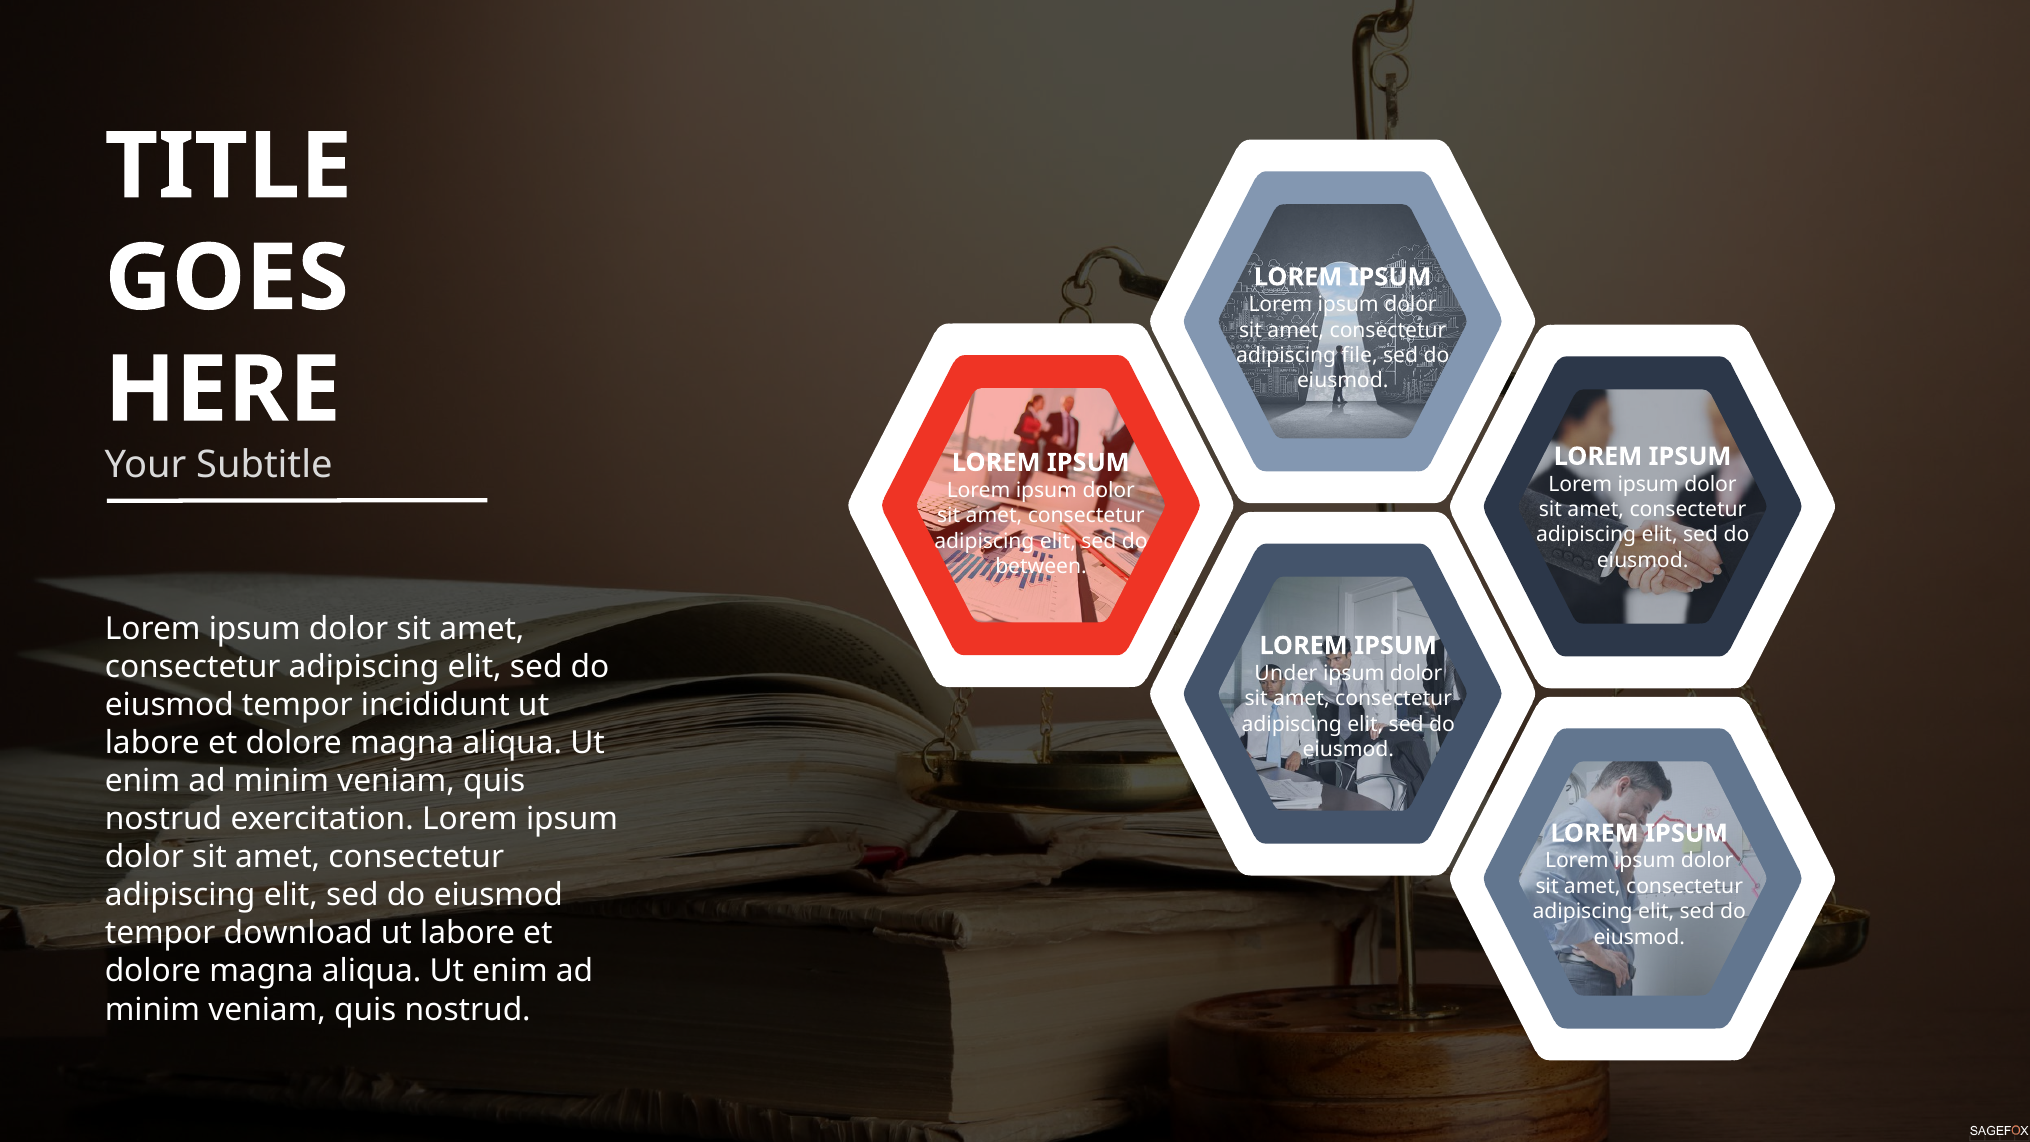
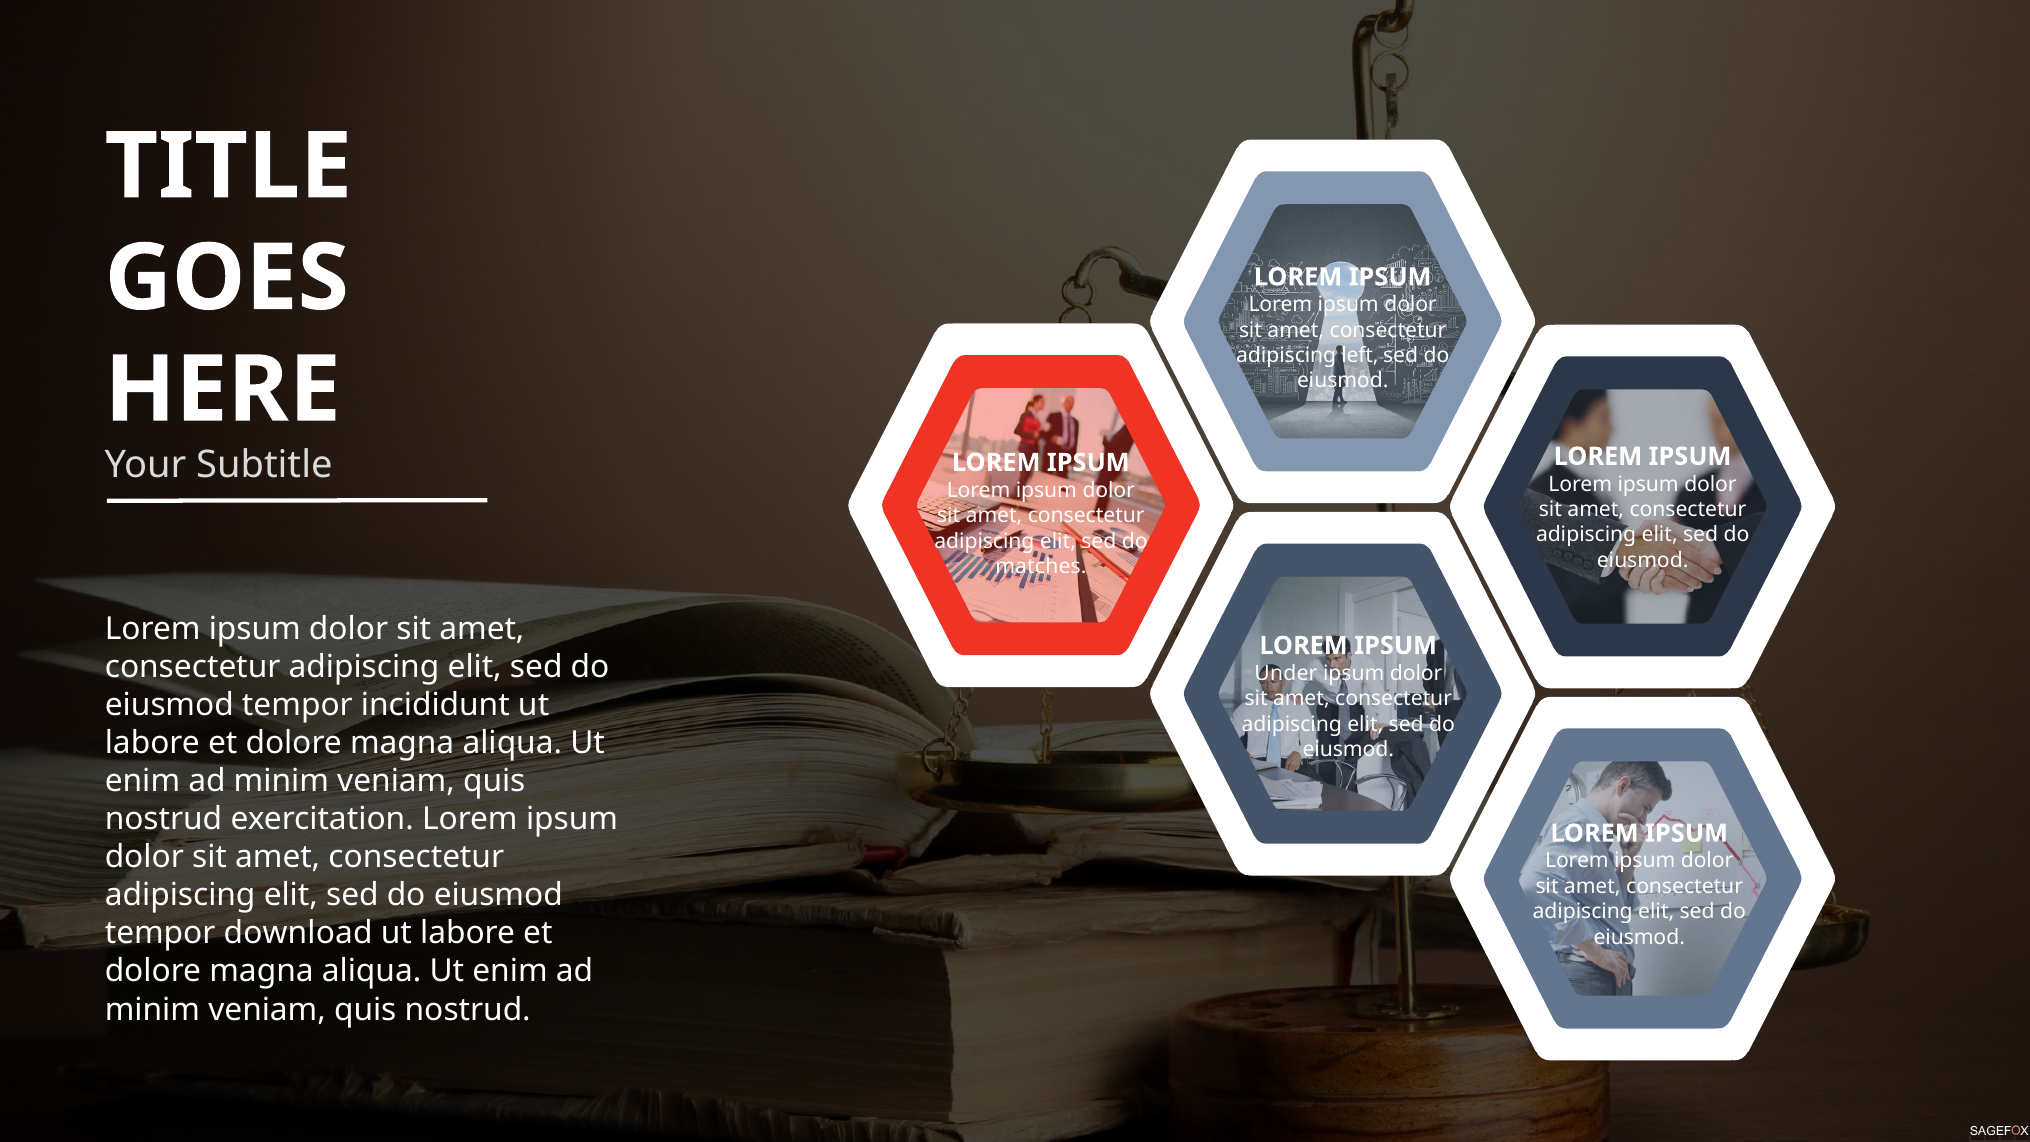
file: file -> left
between: between -> matches
